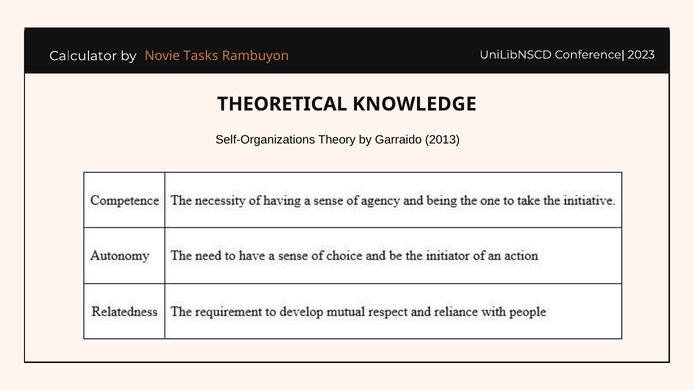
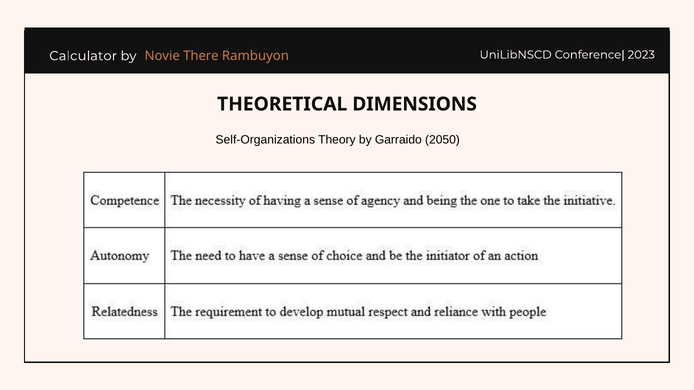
Tasks: Tasks -> There
KNOWLEDGE: KNOWLEDGE -> DIMENSIONS
2013: 2013 -> 2050
